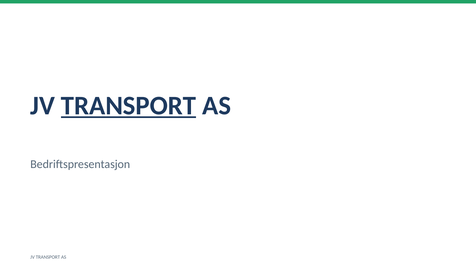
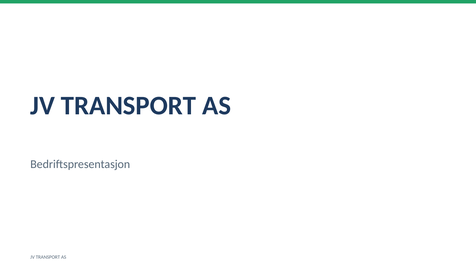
TRANSPORT at (129, 106) underline: present -> none
